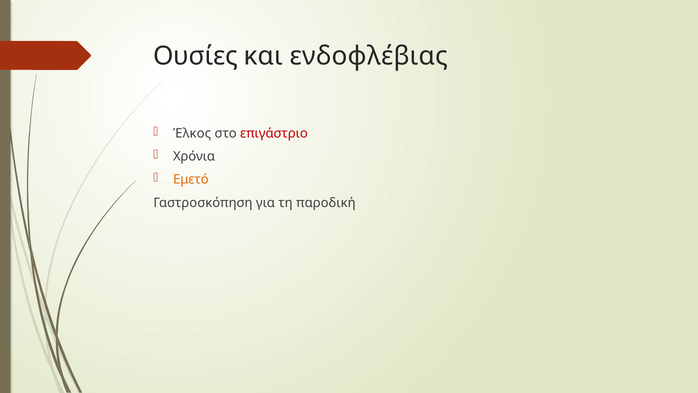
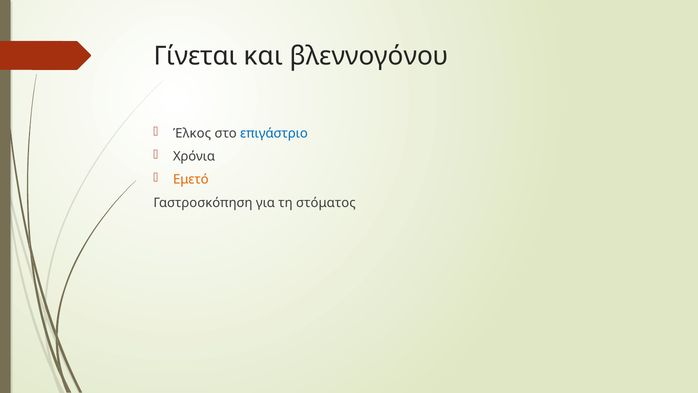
Ουσίες: Ουσίες -> Γίνεται
ενδοφλέβιας: ενδοφλέβιας -> βλεννογόνου
επιγάστριο colour: red -> blue
παροδική: παροδική -> στόματος
